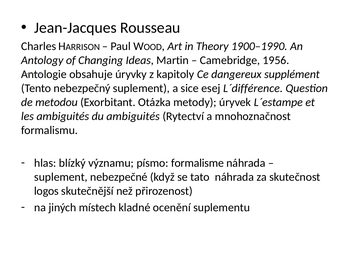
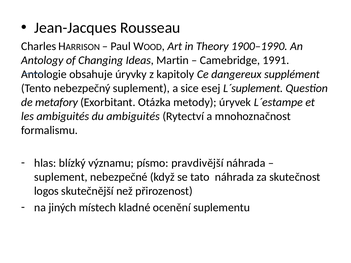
1956: 1956 -> 1991
L´différence: L´différence -> L´suplement
metodou: metodou -> metafory
formalisme: formalisme -> pravdivější
